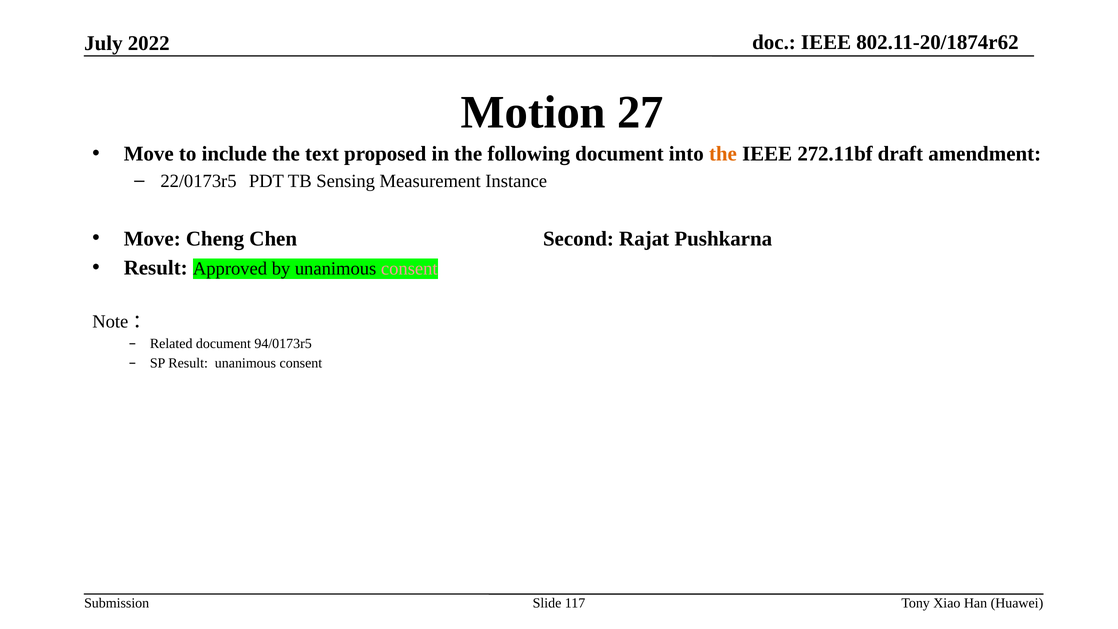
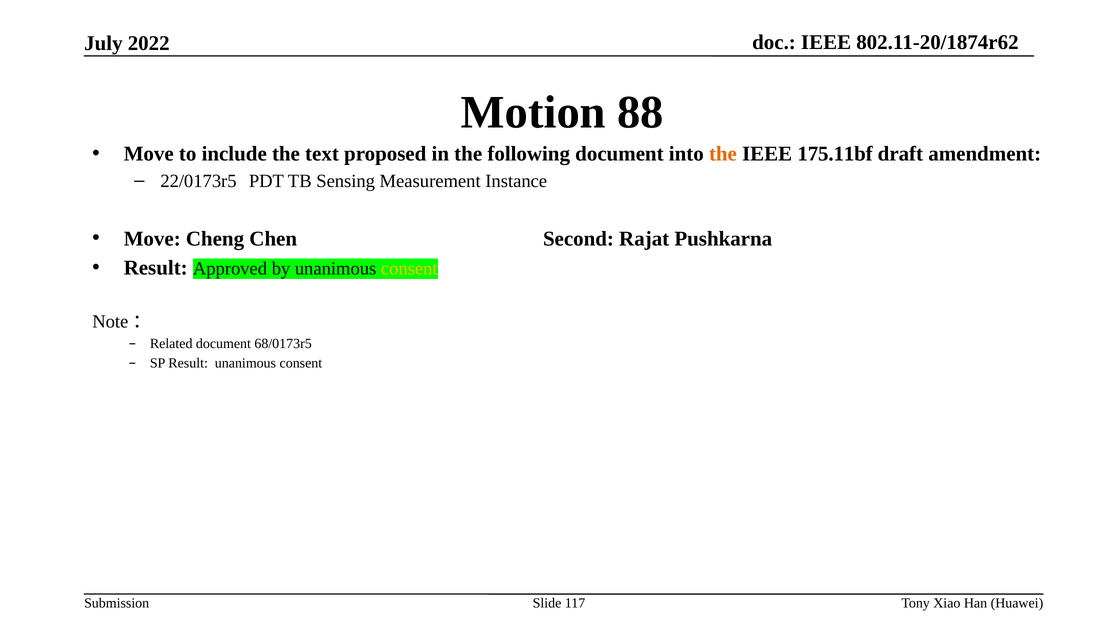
27: 27 -> 88
272.11bf: 272.11bf -> 175.11bf
consent at (409, 269) colour: pink -> yellow
94/0173r5: 94/0173r5 -> 68/0173r5
